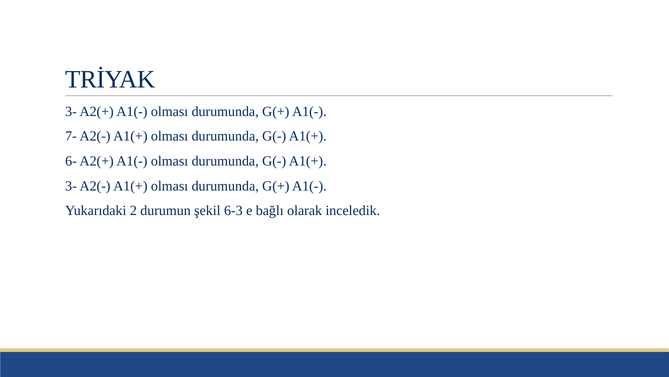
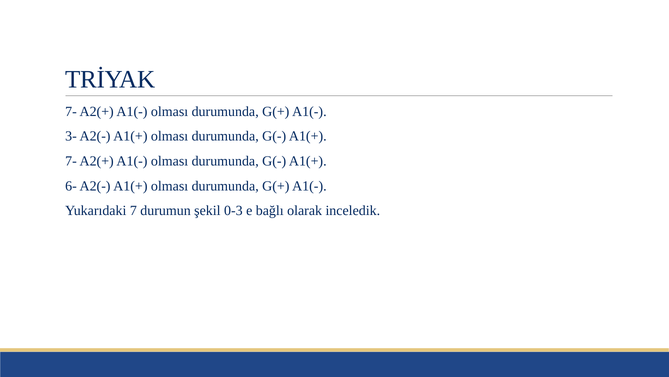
3- at (71, 111): 3- -> 7-
7-: 7- -> 3-
6- at (71, 161): 6- -> 7-
3- at (71, 186): 3- -> 6-
2: 2 -> 7
6-3: 6-3 -> 0-3
